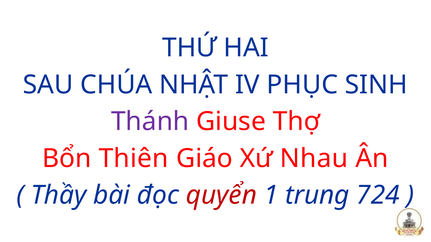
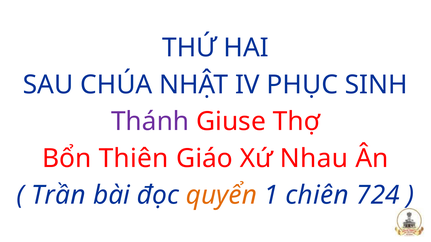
Thầy: Thầy -> Trần
quyển colour: red -> orange
trung: trung -> chiên
